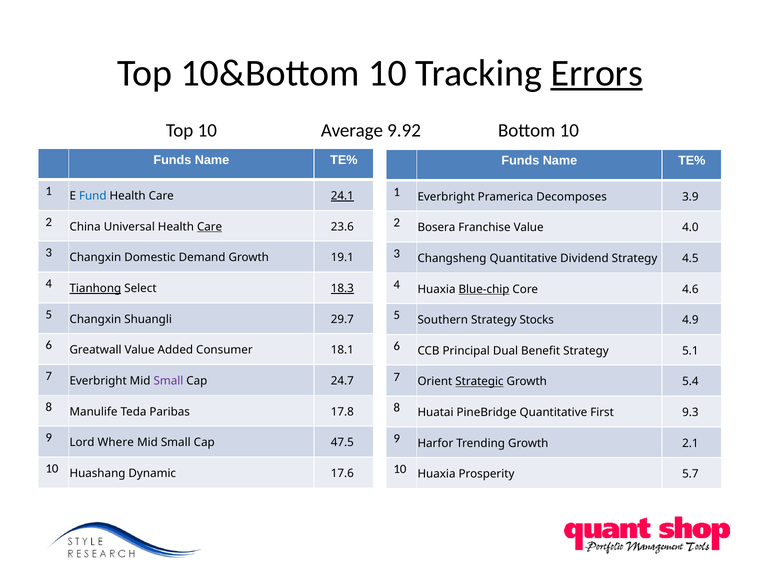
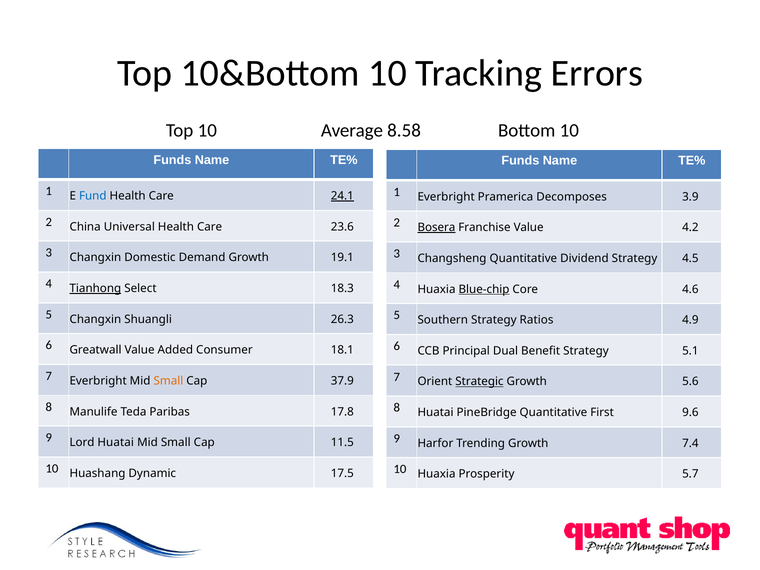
Errors underline: present -> none
9.92: 9.92 -> 8.58
Care at (210, 227) underline: present -> none
Bosera underline: none -> present
4.0: 4.0 -> 4.2
18.3 underline: present -> none
29.7: 29.7 -> 26.3
Stocks: Stocks -> Ratios
Small at (168, 381) colour: purple -> orange
24.7: 24.7 -> 37.9
5.4: 5.4 -> 5.6
9.3: 9.3 -> 9.6
Lord Where: Where -> Huatai
47.5: 47.5 -> 11.5
2.1: 2.1 -> 7.4
17.6: 17.6 -> 17.5
